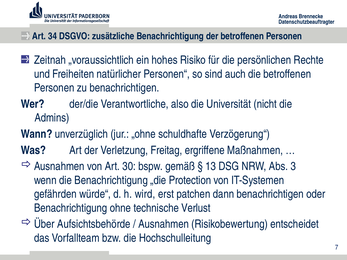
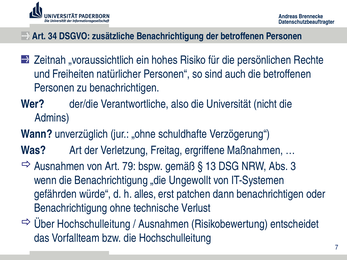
30: 30 -> 79
Protection: Protection -> Ungewollt
wird: wird -> alles
Über Aufsichtsbehörde: Aufsichtsbehörde -> Hochschulleitung
